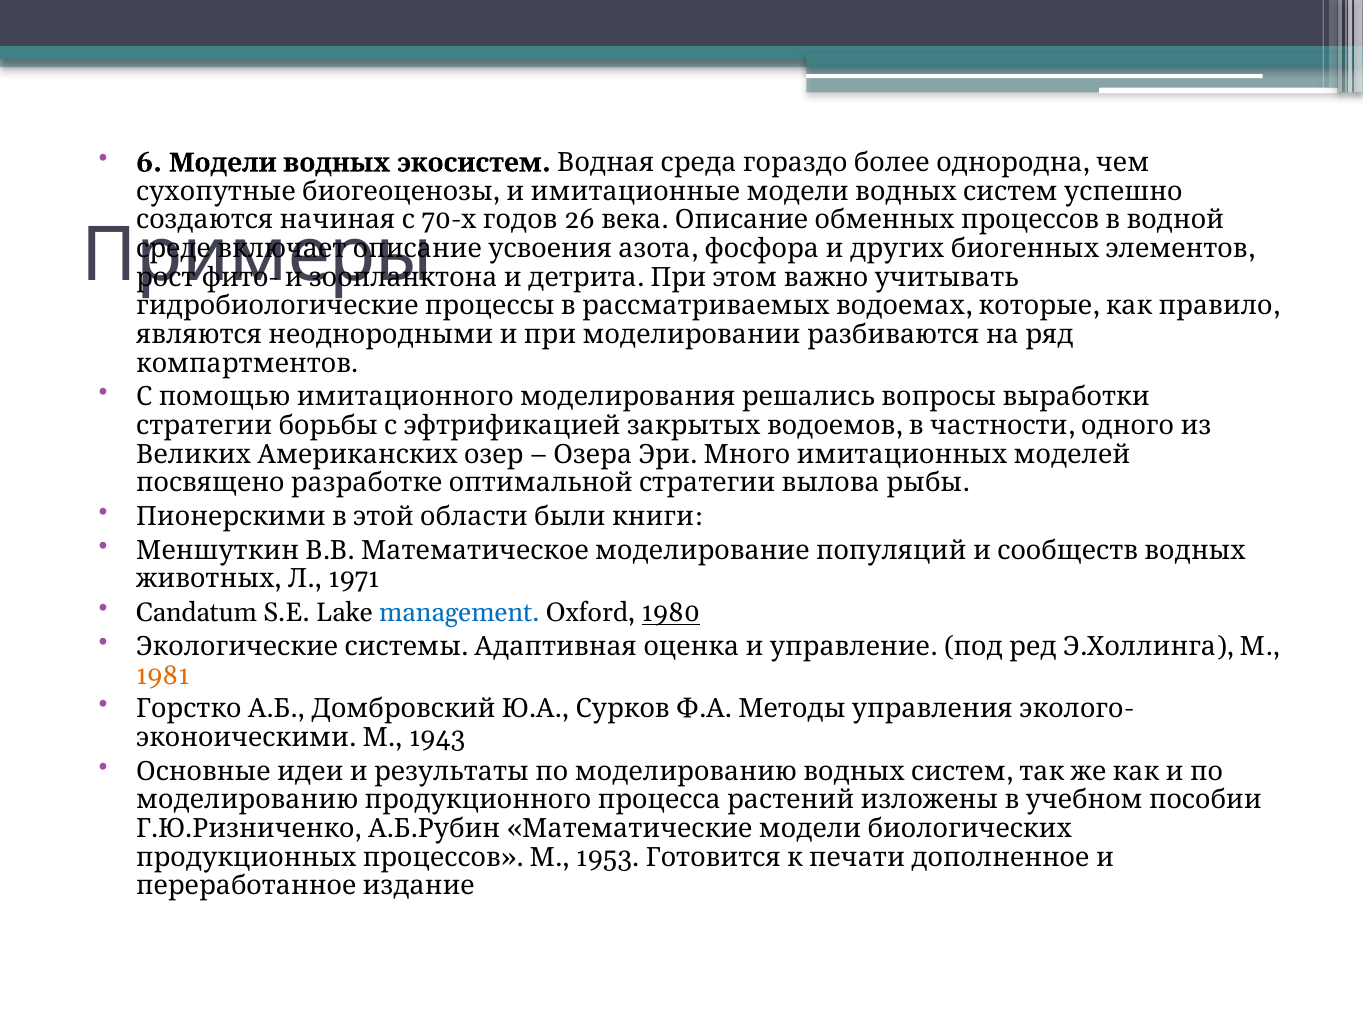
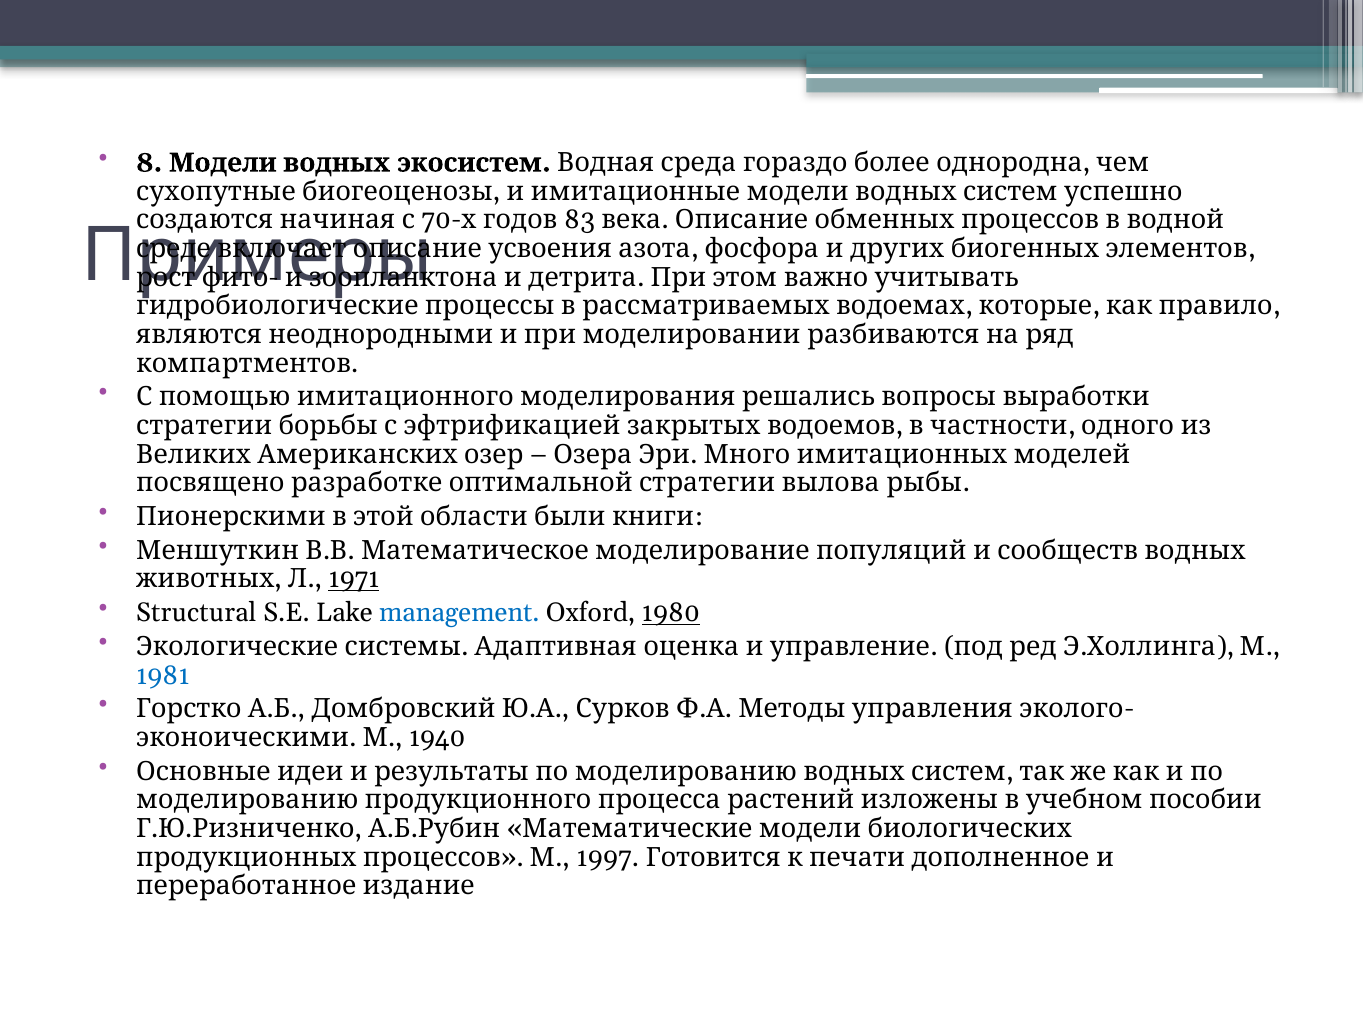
6: 6 -> 8
26: 26 -> 83
1971 underline: none -> present
Candatum: Candatum -> Structural
1981 colour: orange -> blue
1943: 1943 -> 1940
1953: 1953 -> 1997
